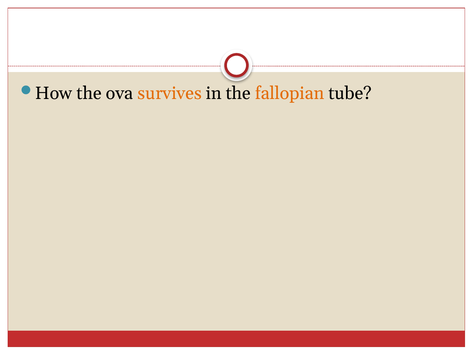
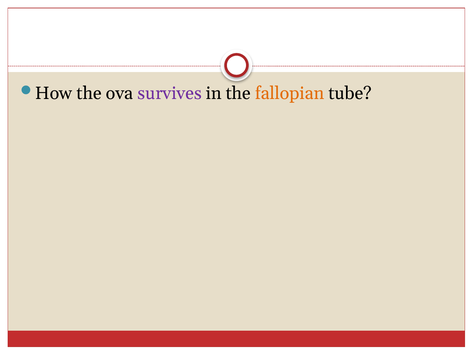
survives colour: orange -> purple
